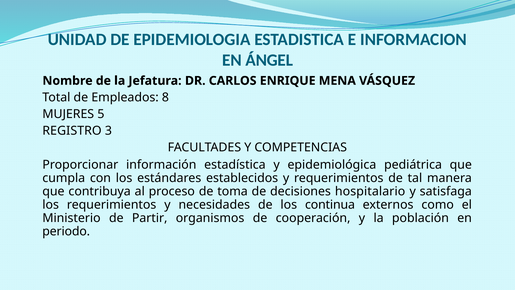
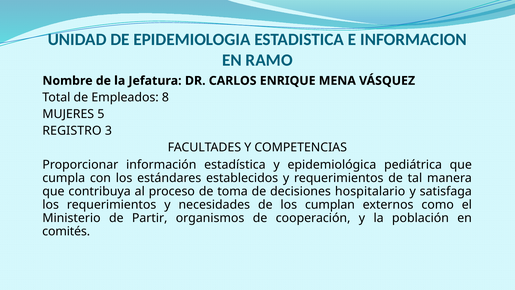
ÁNGEL: ÁNGEL -> RAMO
continua: continua -> cumplan
periodo: periodo -> comités
